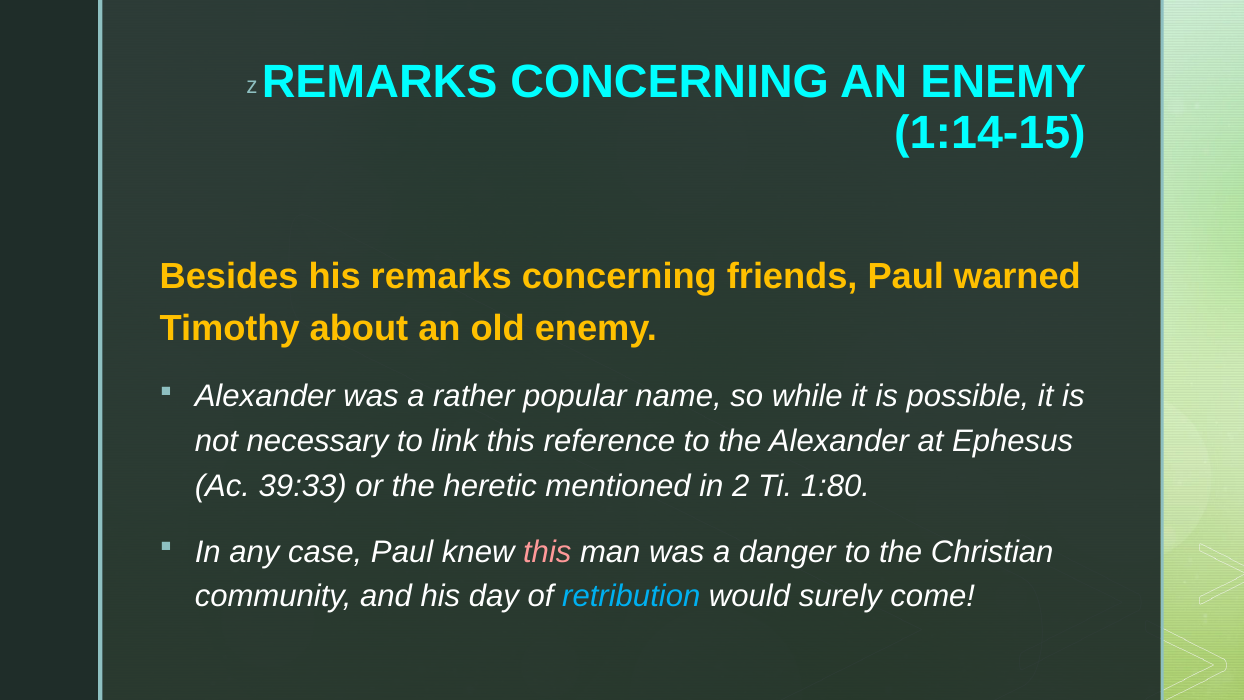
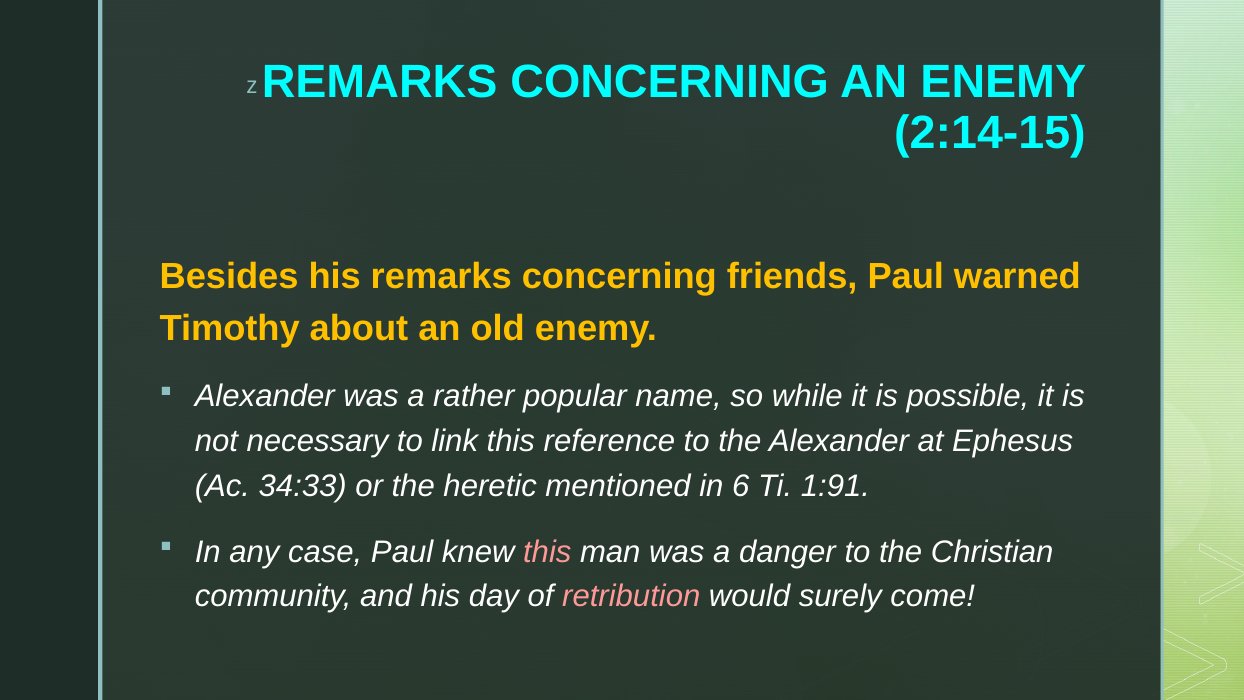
1:14-15: 1:14-15 -> 2:14-15
39:33: 39:33 -> 34:33
2: 2 -> 6
1:80: 1:80 -> 1:91
retribution colour: light blue -> pink
